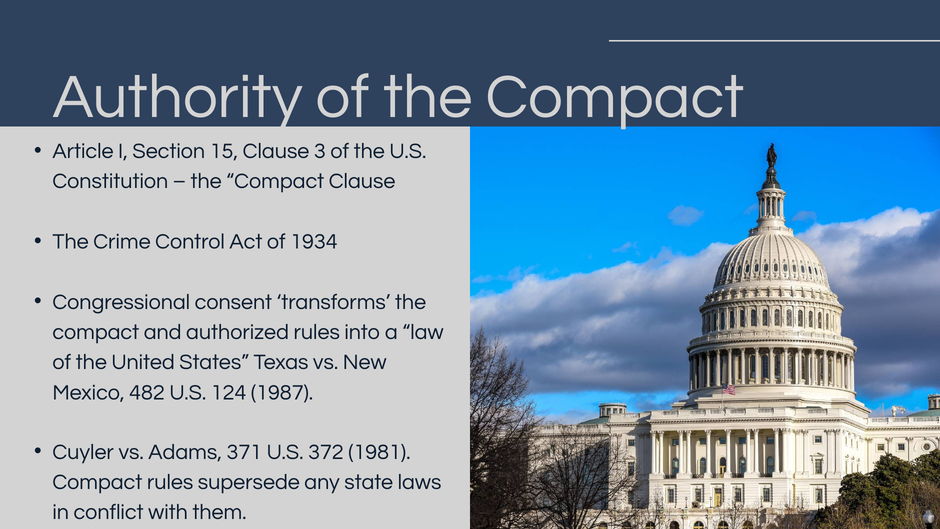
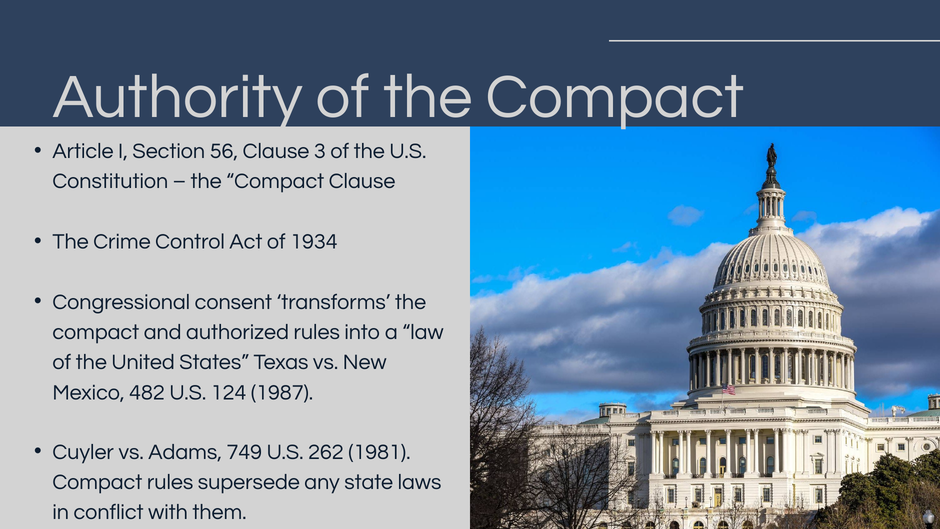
15: 15 -> 56
371: 371 -> 749
372: 372 -> 262
